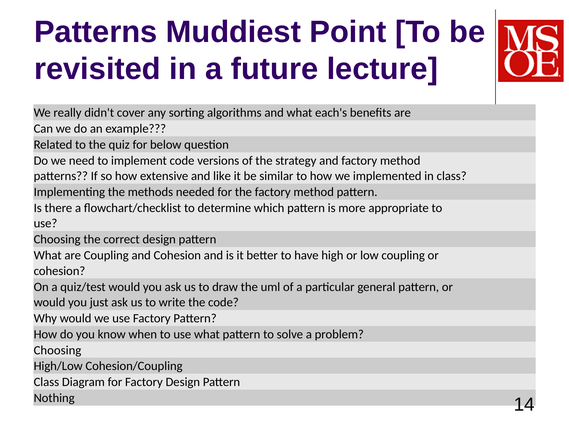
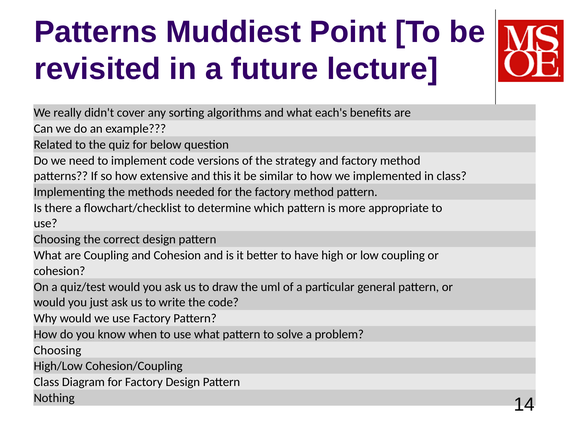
like: like -> this
